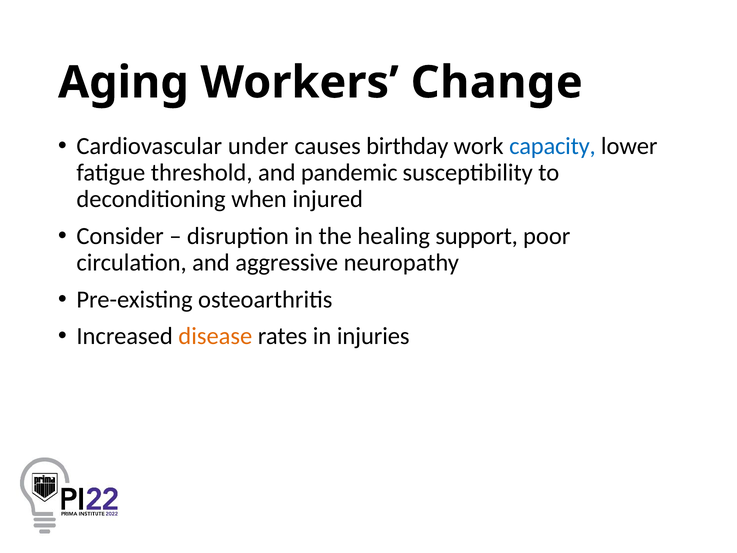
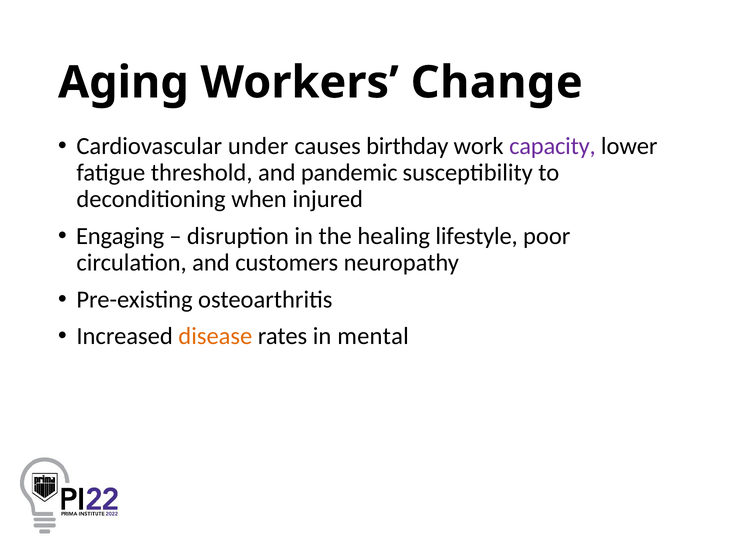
capacity colour: blue -> purple
Consider: Consider -> Engaging
support: support -> lifestyle
aggressive: aggressive -> customers
injuries: injuries -> mental
